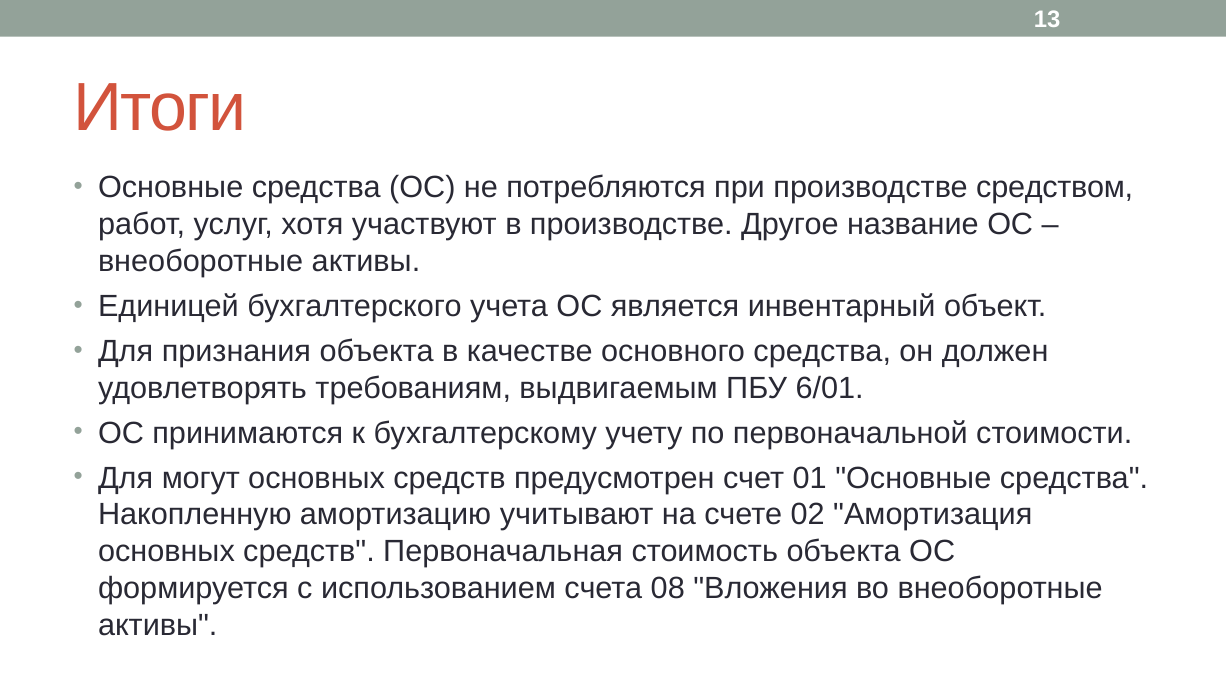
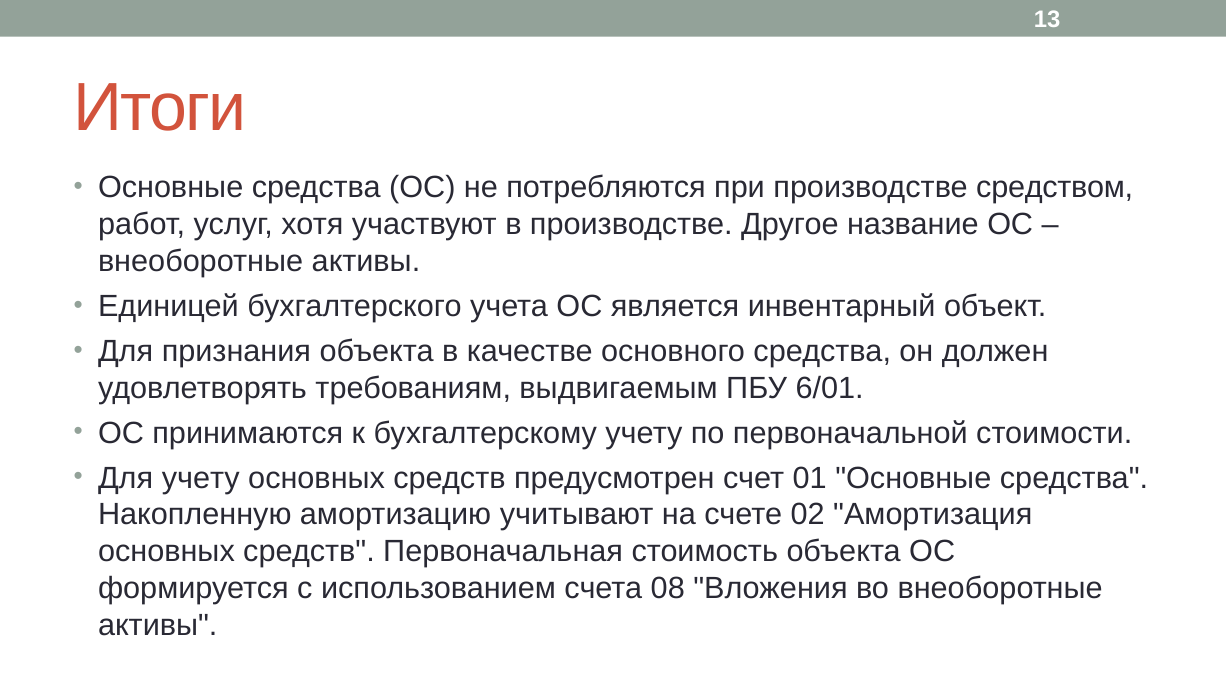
Для могут: могут -> учету
